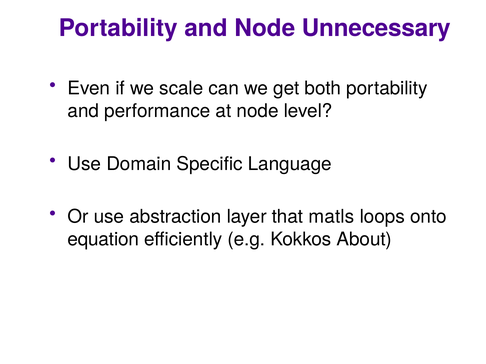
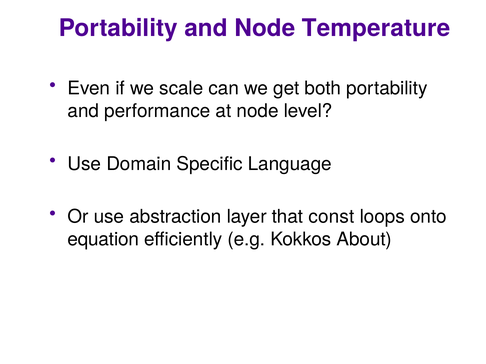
Unnecessary: Unnecessary -> Temperature
matls: matls -> const
